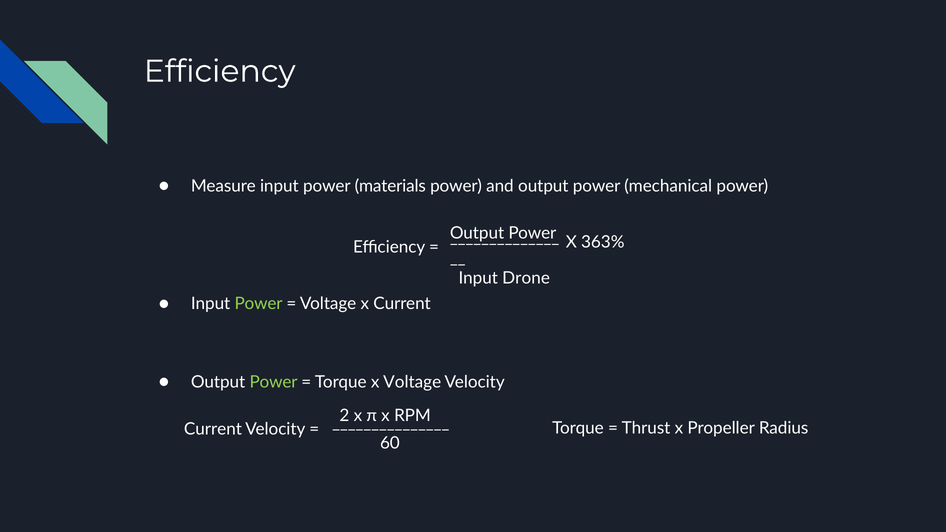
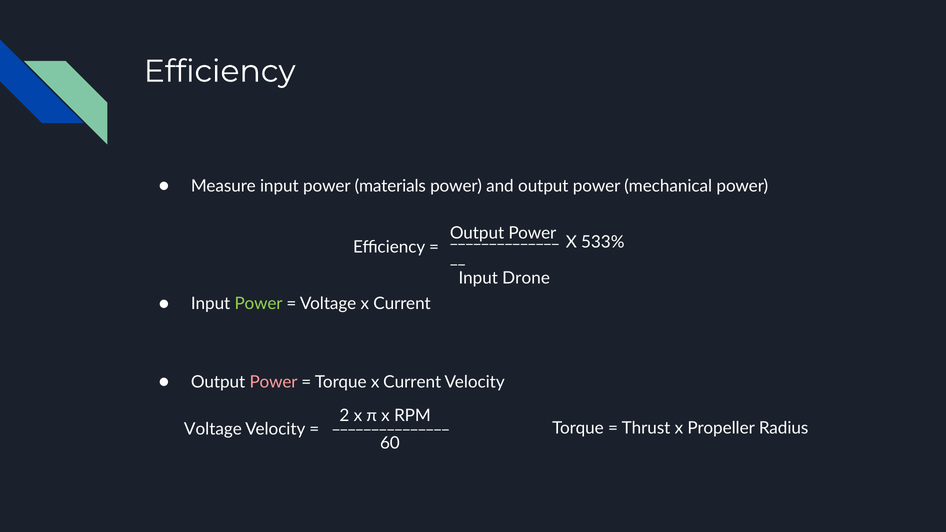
363%: 363% -> 533%
Power at (274, 382) colour: light green -> pink
Torque x Voltage: Voltage -> Current
Current at (213, 429): Current -> Voltage
